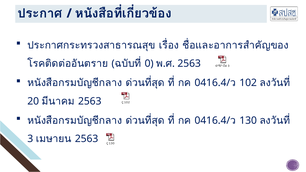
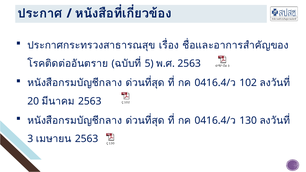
0: 0 -> 5
